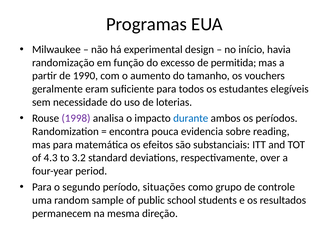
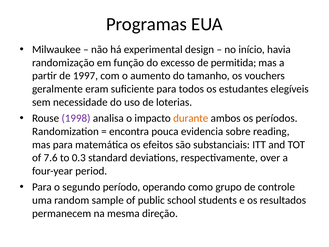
1990: 1990 -> 1997
durante colour: blue -> orange
4.3: 4.3 -> 7.6
3.2: 3.2 -> 0.3
situações: situações -> operando
